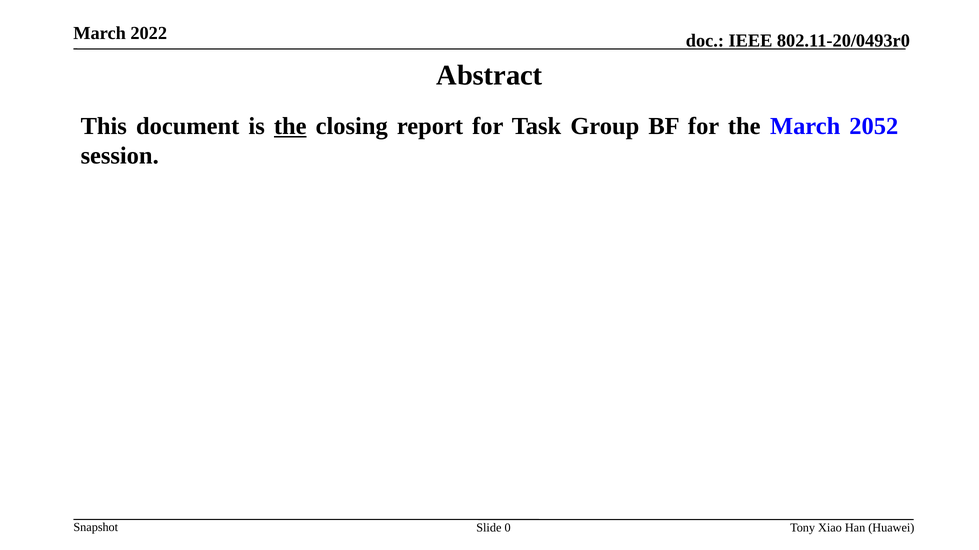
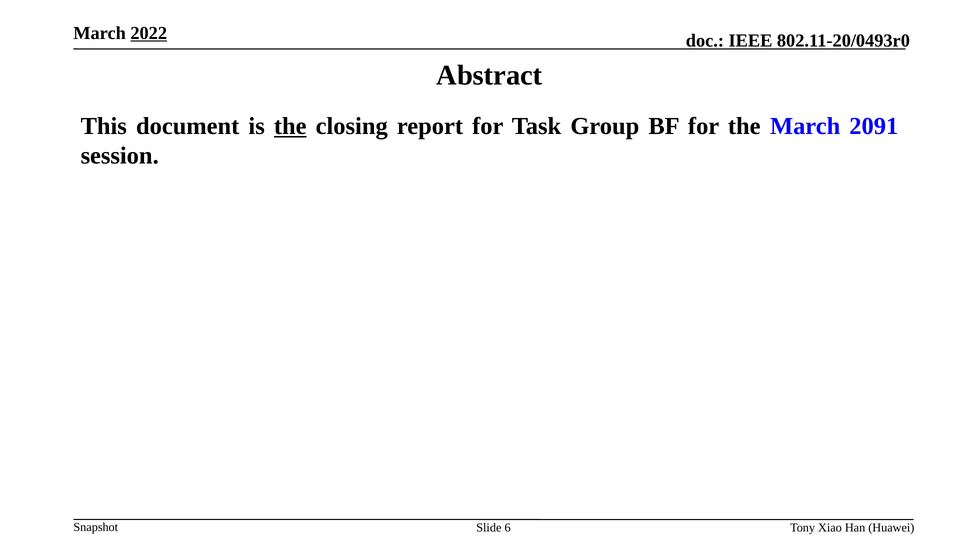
2022 underline: none -> present
2052: 2052 -> 2091
0: 0 -> 6
